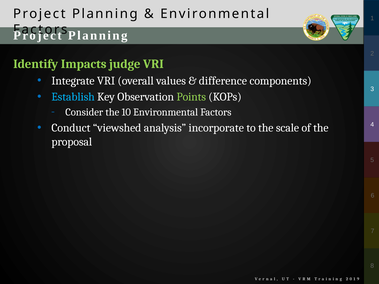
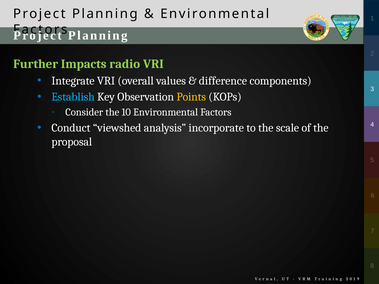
Identify: Identify -> Further
judge: judge -> radio
Points colour: light green -> yellow
